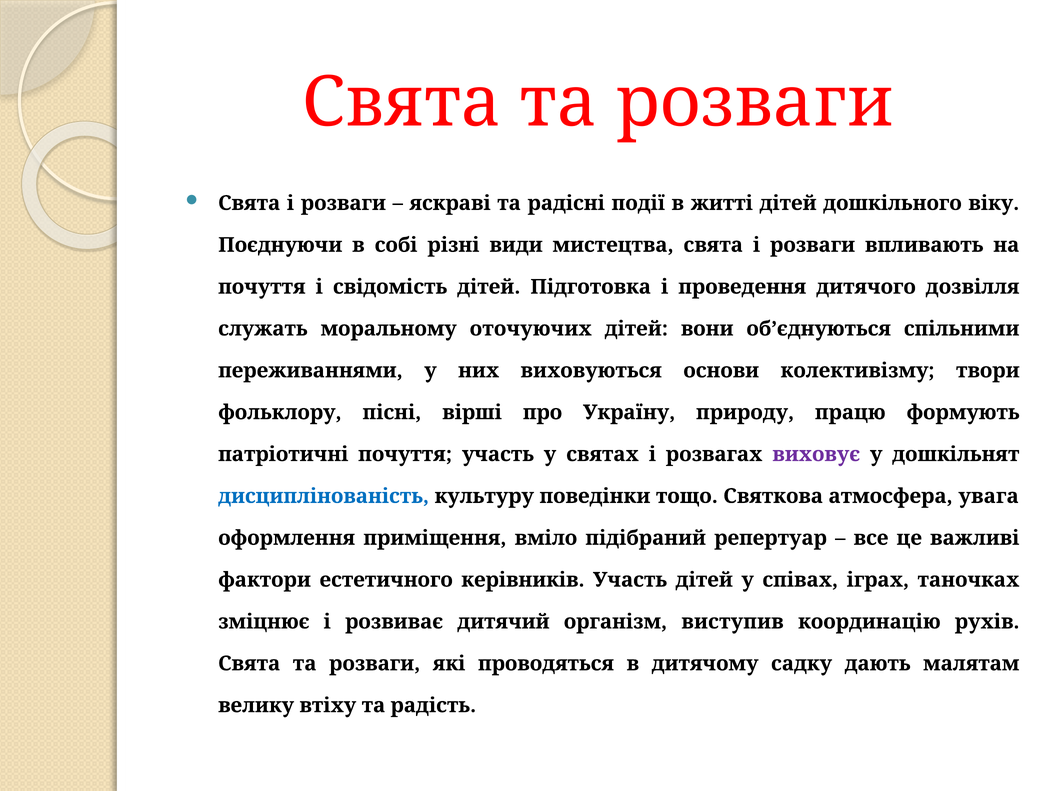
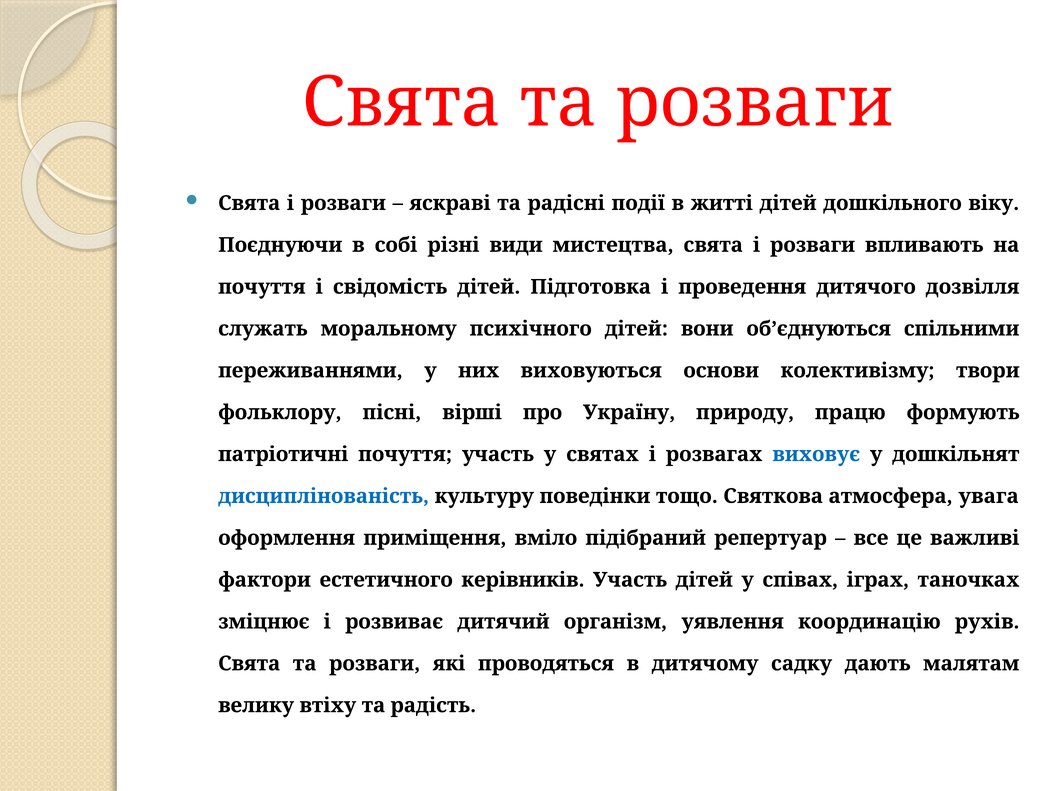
оточуючих: оточуючих -> психічного
виховує colour: purple -> blue
виступив: виступив -> уявлення
